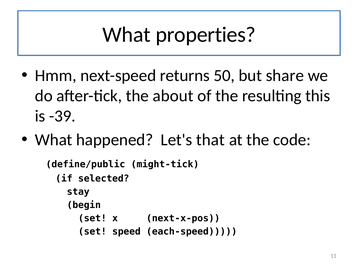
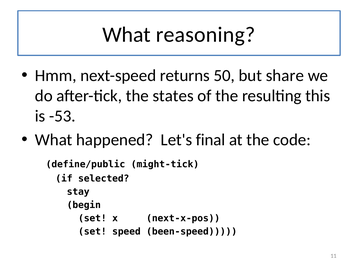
properties: properties -> reasoning
about: about -> states
-39: -39 -> -53
that: that -> final
each-speed: each-speed -> been-speed
